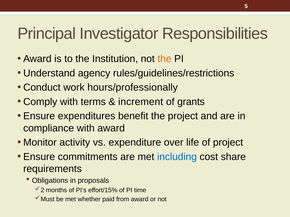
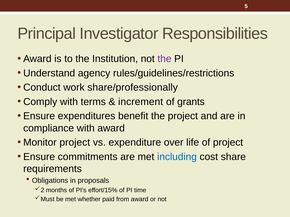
the at (164, 59) colour: orange -> purple
hours/professionally: hours/professionally -> share/professionally
Monitor activity: activity -> project
